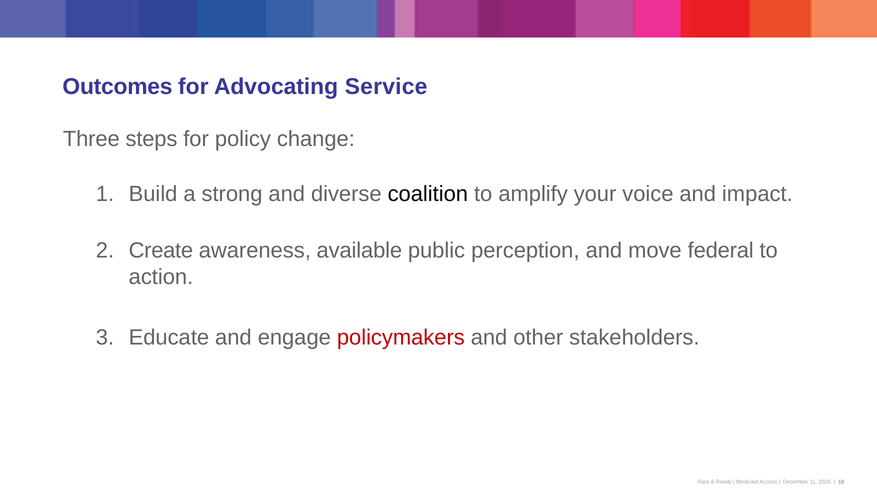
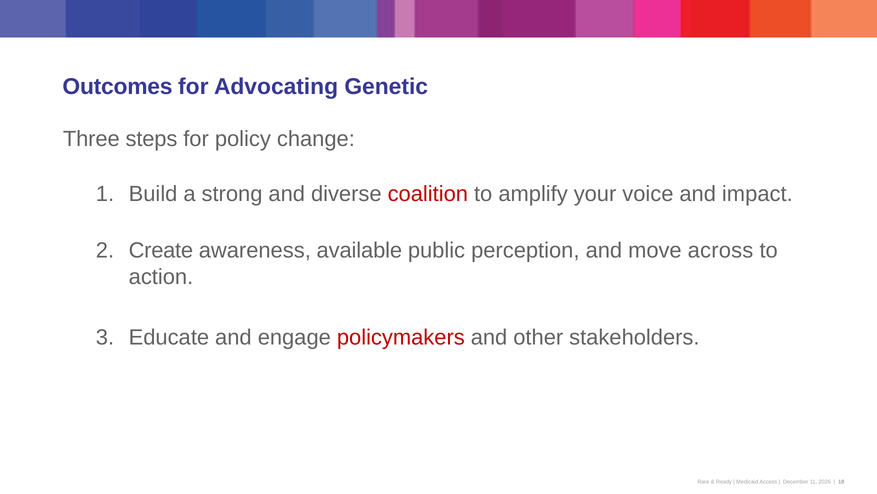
Service: Service -> Genetic
coalition colour: black -> red
federal: federal -> across
